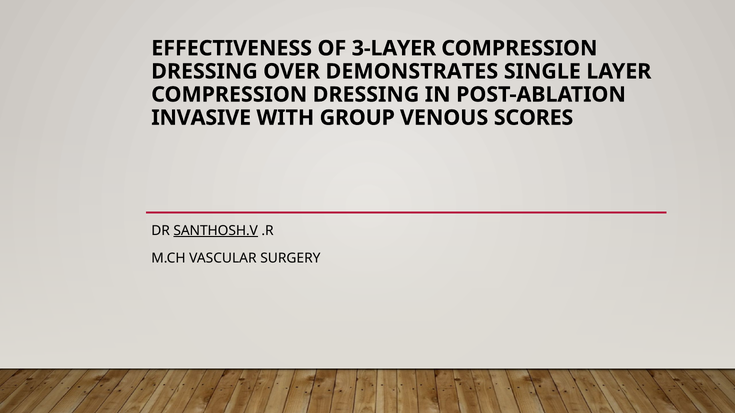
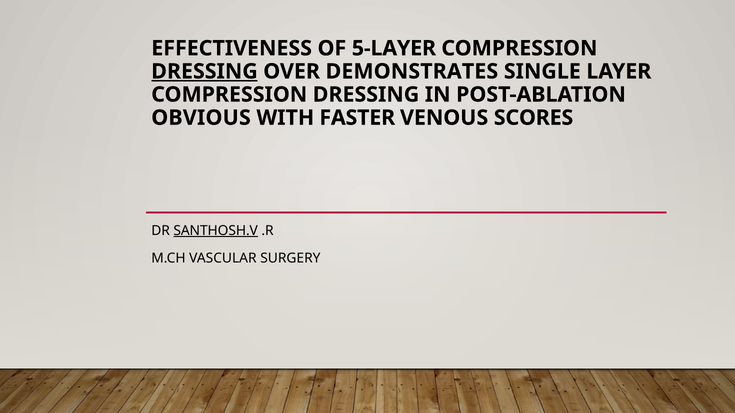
3-LAYER: 3-LAYER -> 5-LAYER
DRESSING at (205, 72) underline: none -> present
INVASIVE: INVASIVE -> OBVIOUS
GROUP: GROUP -> FASTER
